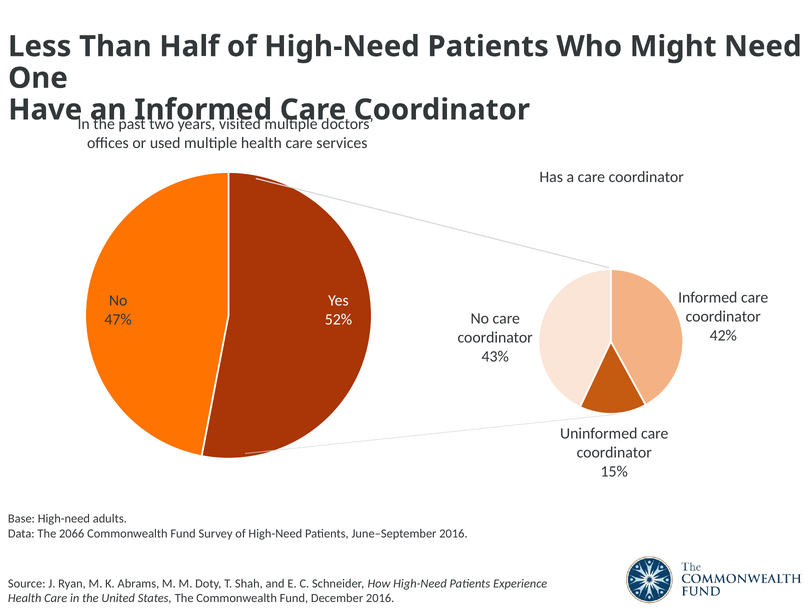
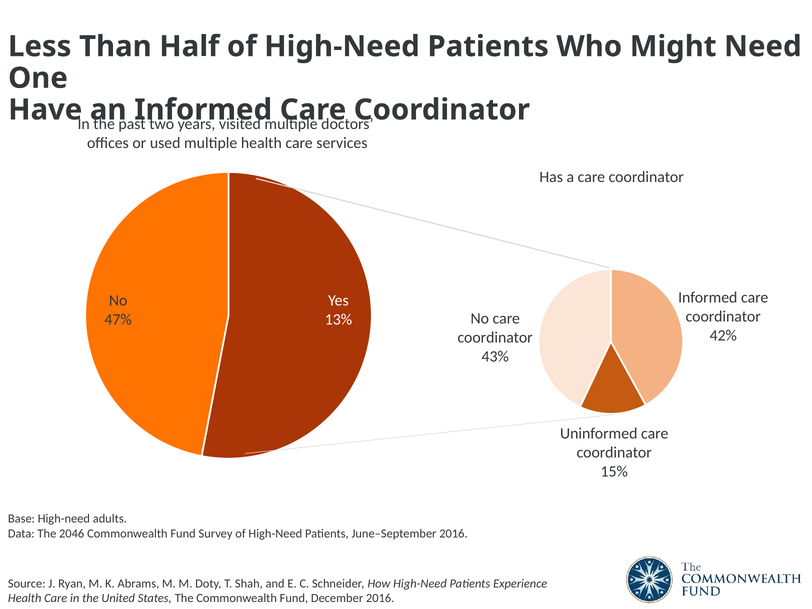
52%: 52% -> 13%
2066: 2066 -> 2046
